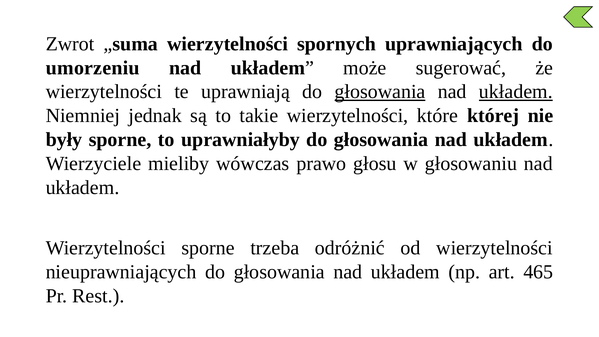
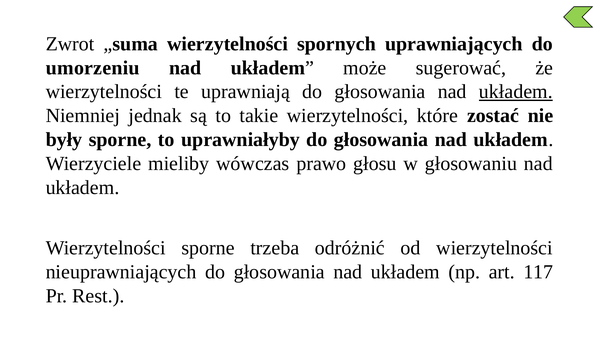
głosowania at (380, 92) underline: present -> none
której: której -> zostać
465: 465 -> 117
